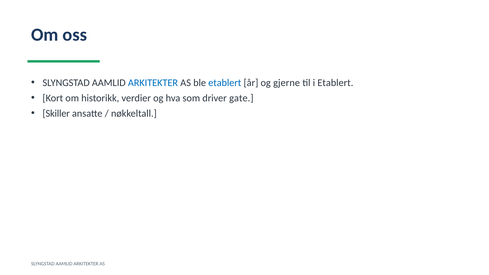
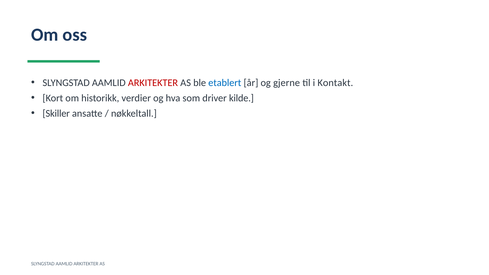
ARKITEKTER at (153, 83) colour: blue -> red
i Etablert: Etablert -> Kontakt
gate: gate -> kilde
